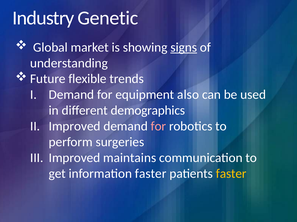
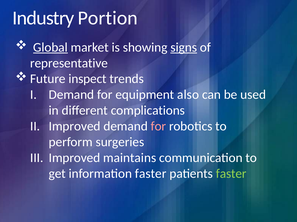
Genetic: Genetic -> Portion
Global underline: none -> present
understanding: understanding -> representative
flexible: flexible -> inspect
demographics: demographics -> complications
faster at (231, 174) colour: yellow -> light green
